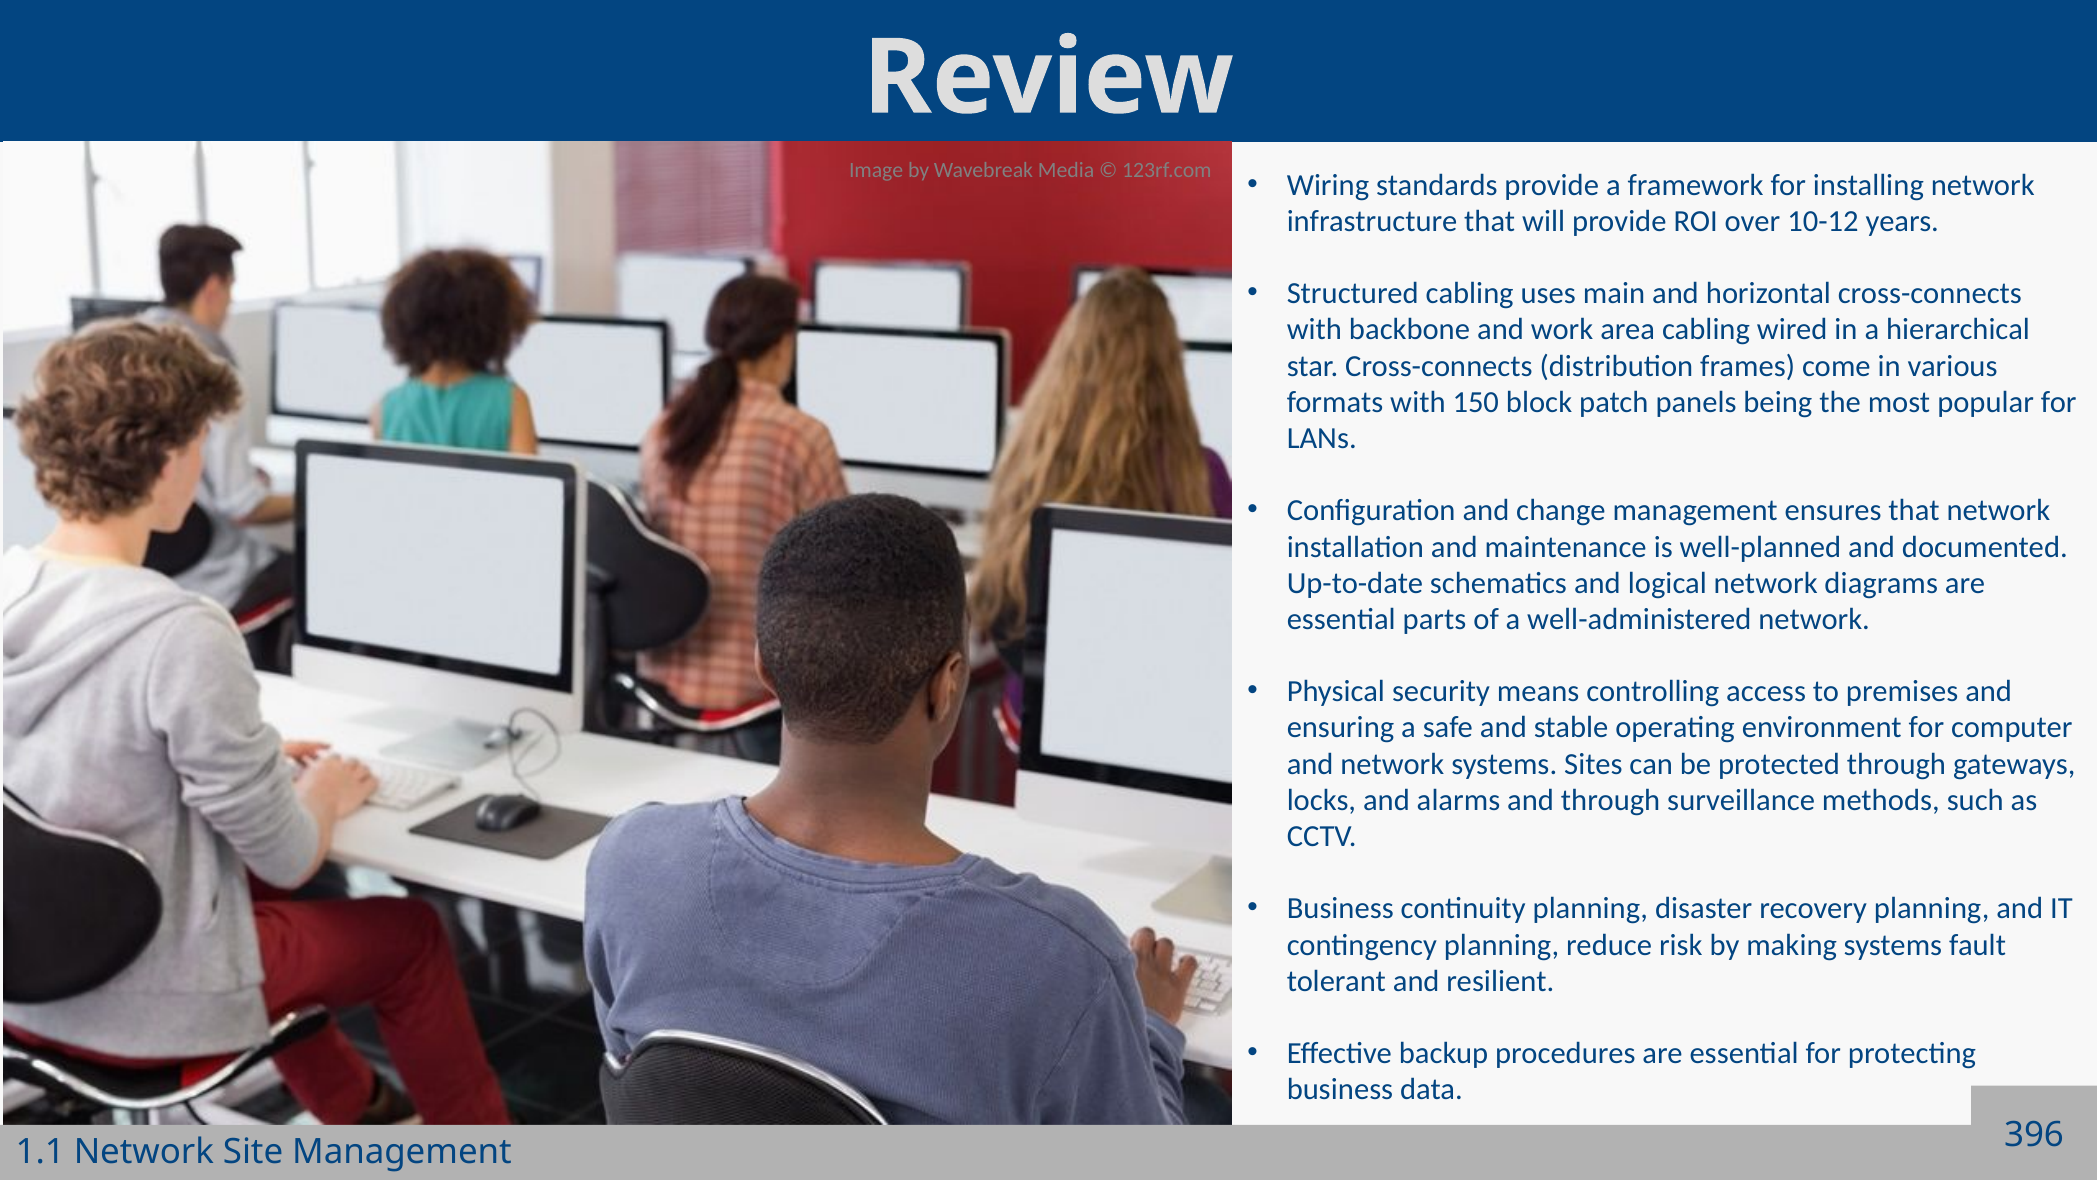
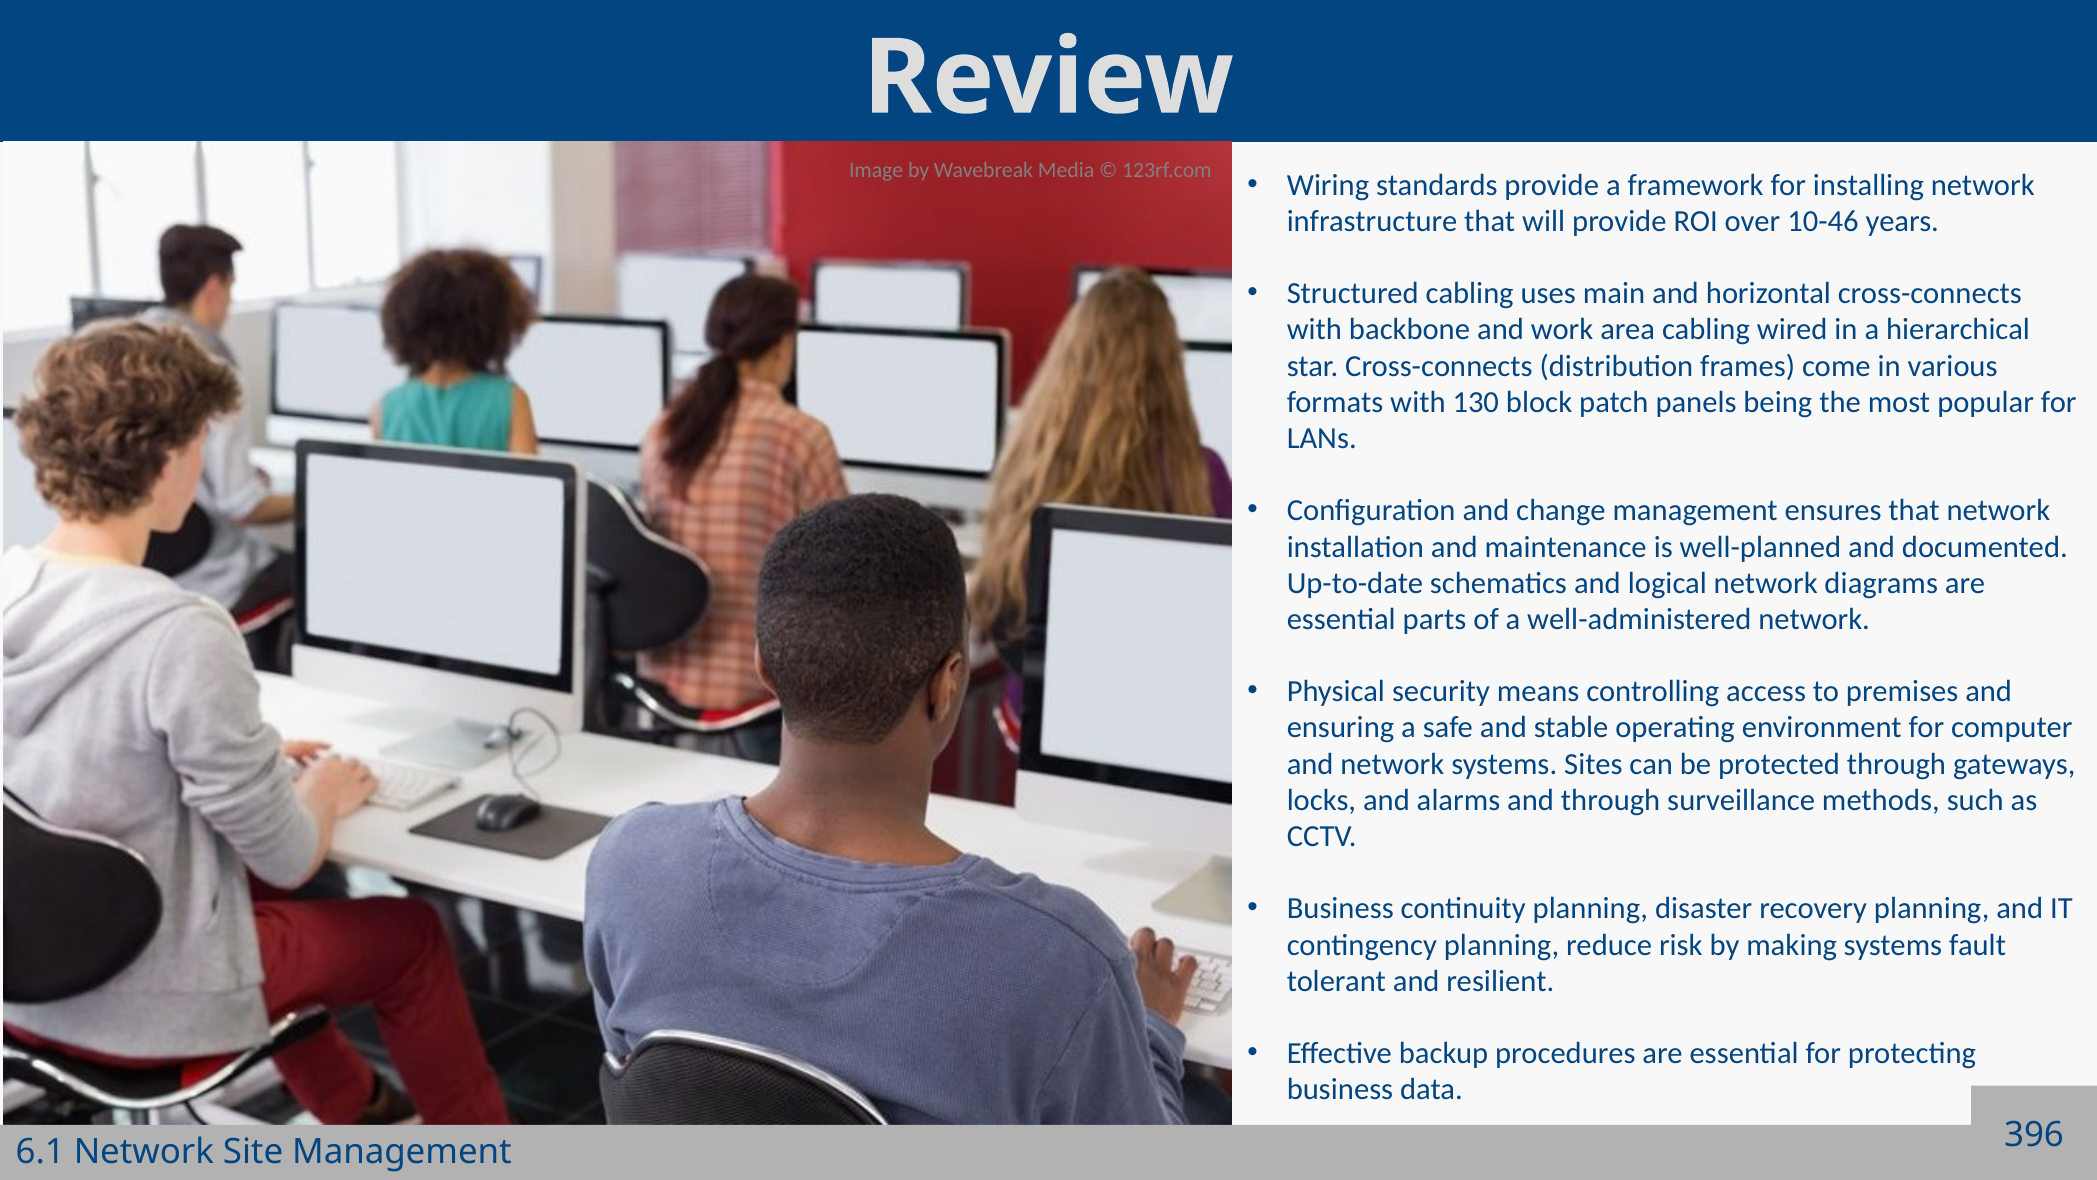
10-12: 10-12 -> 10-46
150: 150 -> 130
1.1: 1.1 -> 6.1
